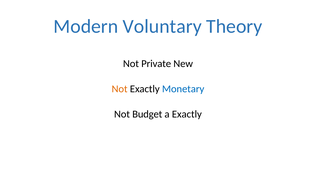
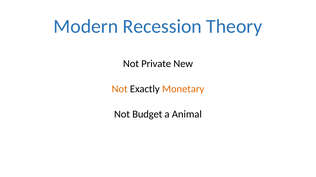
Voluntary: Voluntary -> Recession
Monetary colour: blue -> orange
a Exactly: Exactly -> Animal
